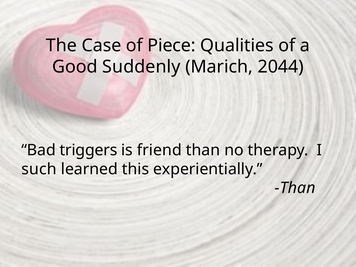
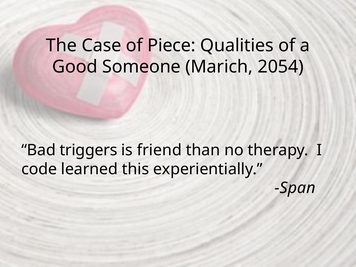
Suddenly: Suddenly -> Someone
2044: 2044 -> 2054
such: such -> code
Than at (295, 188): Than -> Span
